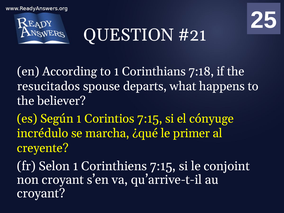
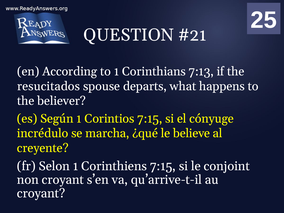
7:18: 7:18 -> 7:13
primer: primer -> believe
